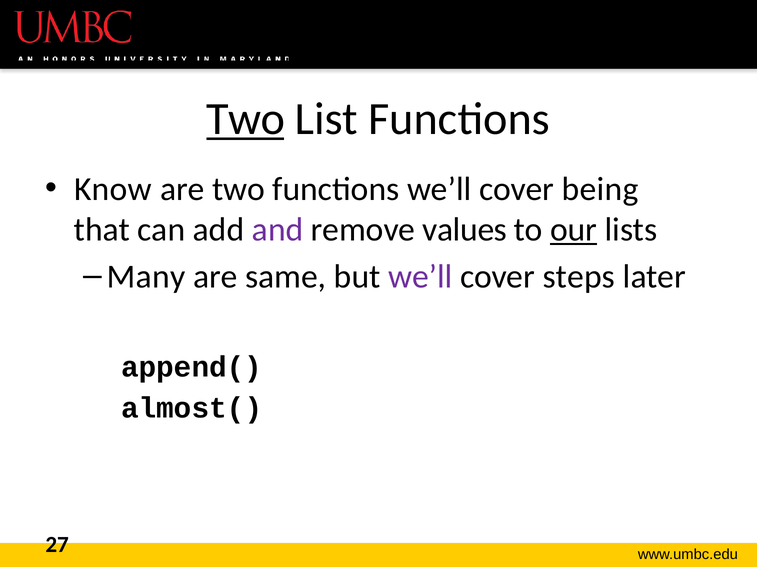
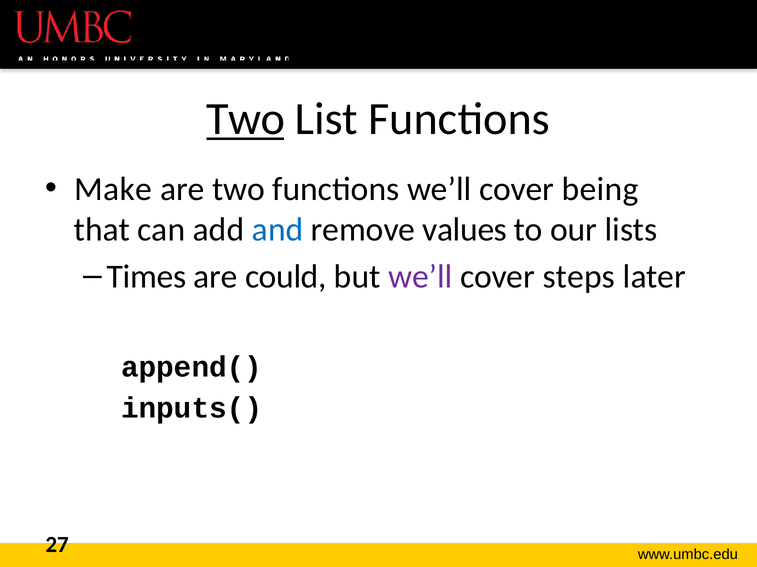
Know: Know -> Make
and colour: purple -> blue
our underline: present -> none
Many: Many -> Times
same: same -> could
almost(: almost( -> inputs(
